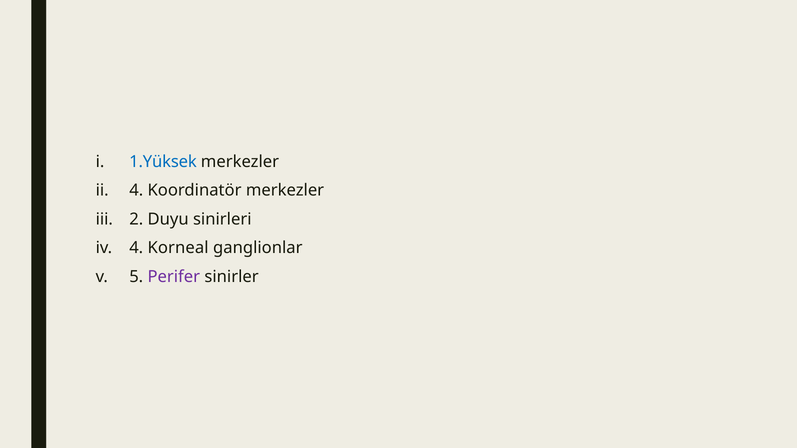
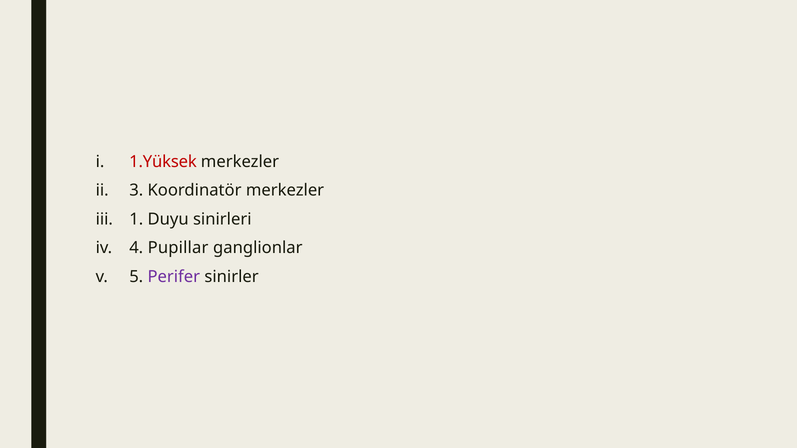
1.Yüksek colour: blue -> red
4 at (136, 191): 4 -> 3
2: 2 -> 1
Korneal: Korneal -> Pupillar
